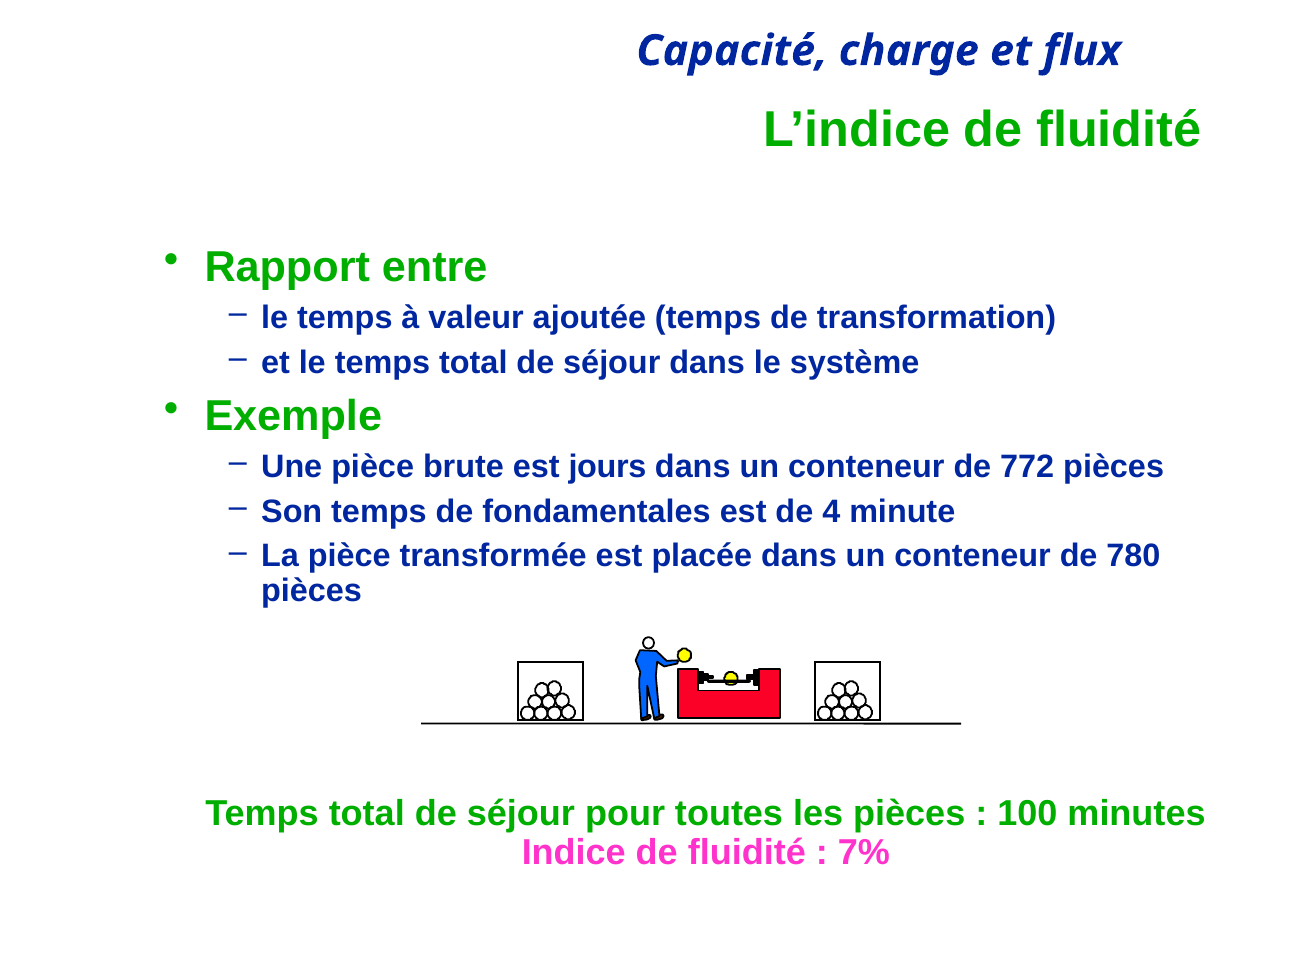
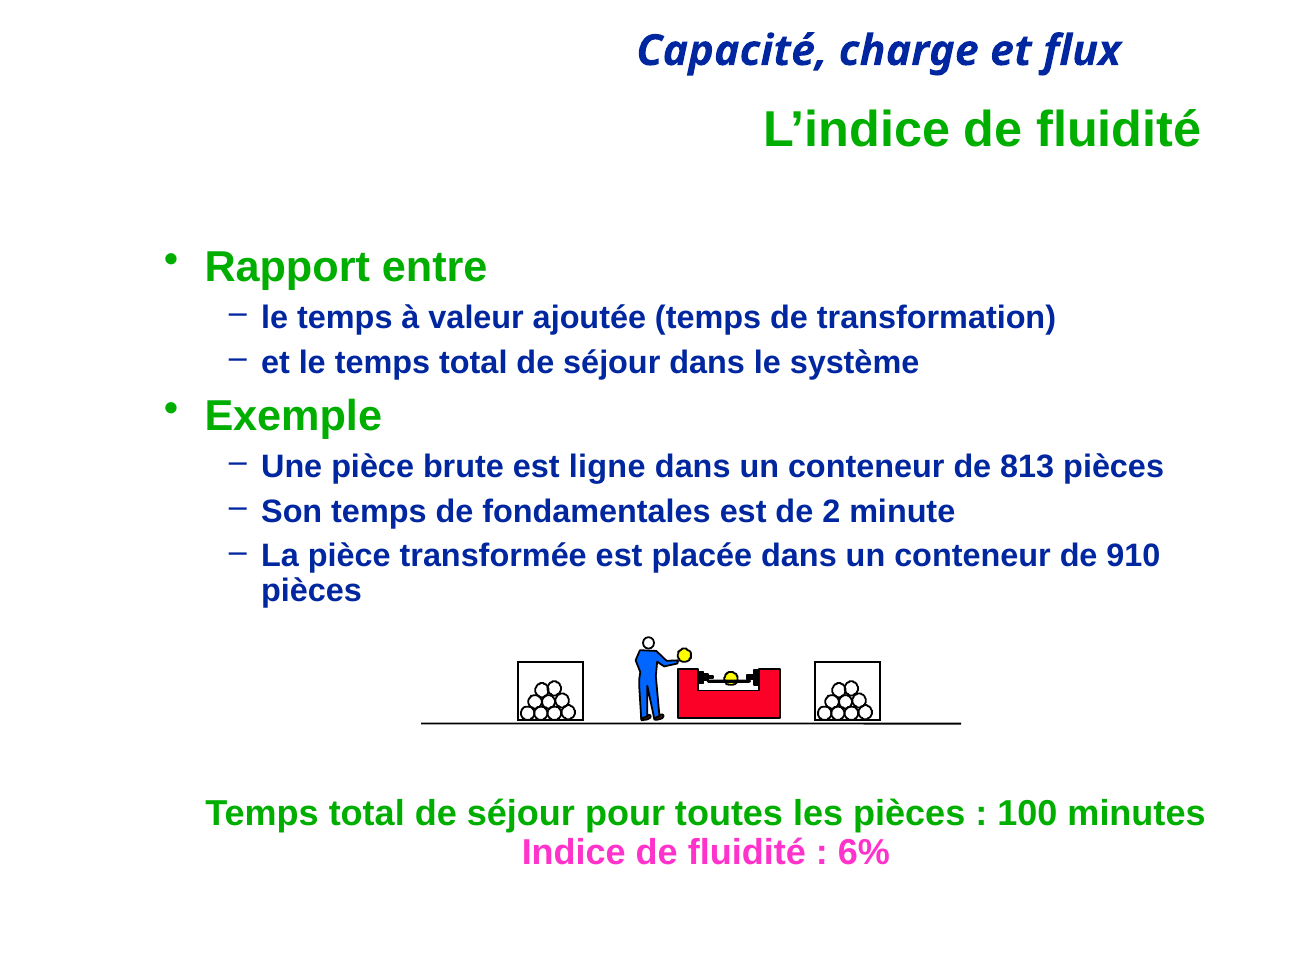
jours: jours -> ligne
772: 772 -> 813
4: 4 -> 2
780: 780 -> 910
7%: 7% -> 6%
